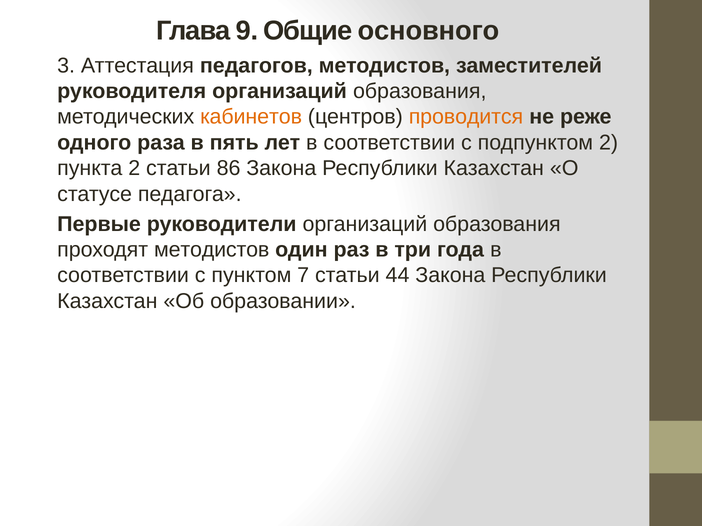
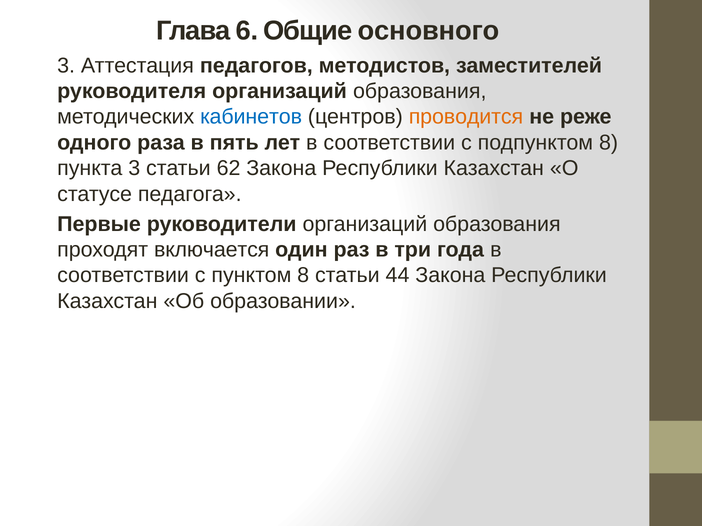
9: 9 -> 6
кабинетов colour: orange -> blue
подпунктом 2: 2 -> 8
пункта 2: 2 -> 3
86: 86 -> 62
проходят методистов: методистов -> включается
пунктом 7: 7 -> 8
